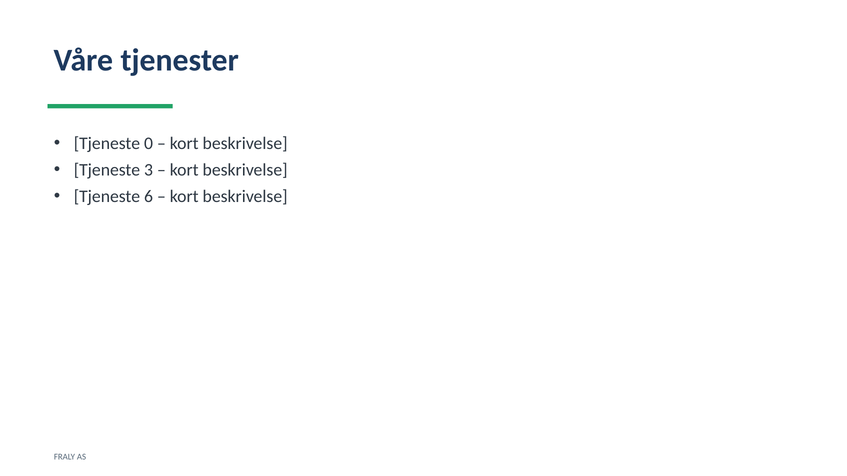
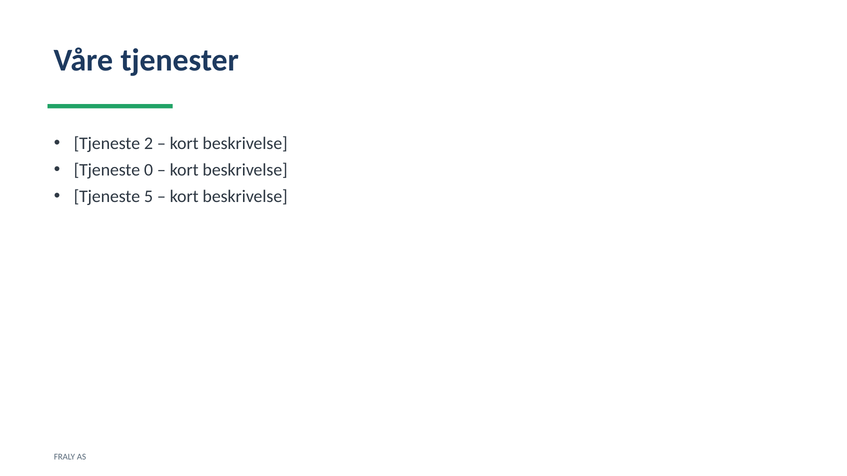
0: 0 -> 2
3: 3 -> 0
6: 6 -> 5
